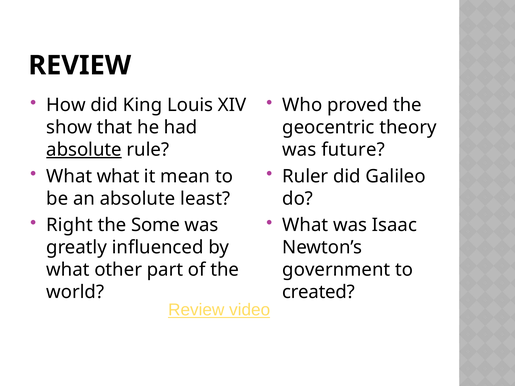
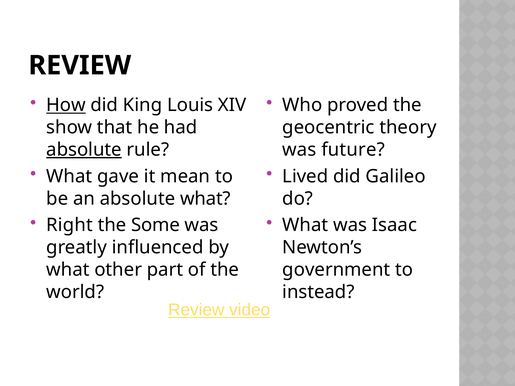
How underline: none -> present
What what: what -> gave
Ruler: Ruler -> Lived
absolute least: least -> what
created: created -> instead
